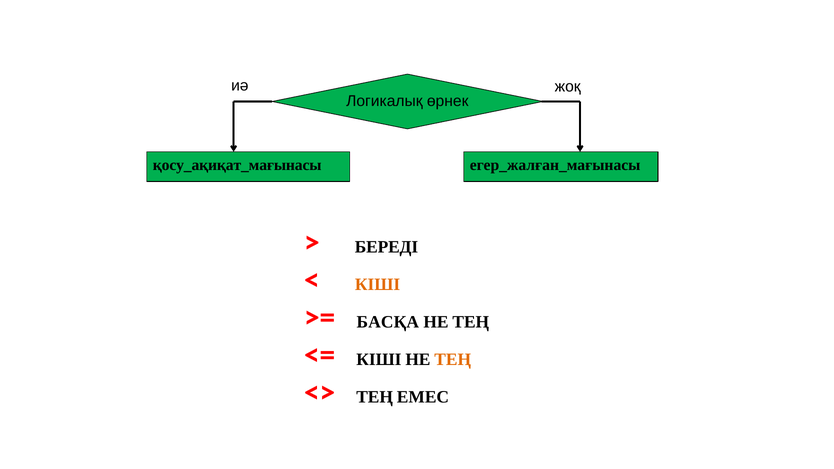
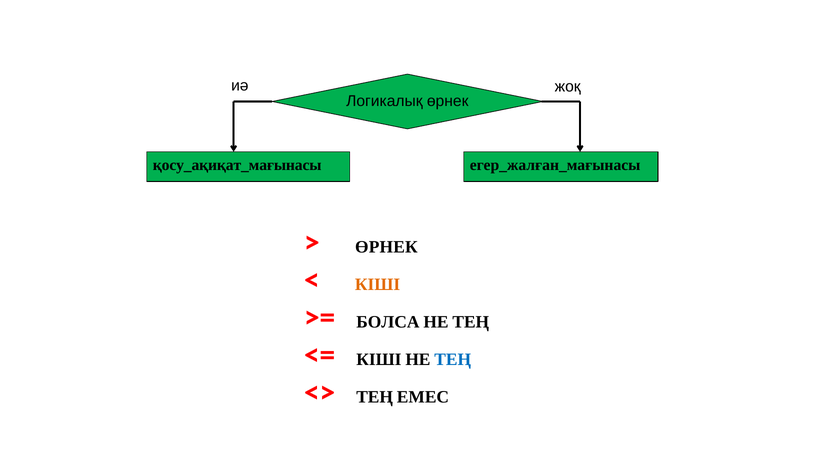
БЕРЕДІ at (387, 247): БЕРЕДІ -> ӨРНЕК
БАСҚА: БАСҚА -> БОЛСА
ТЕҢ at (453, 360) colour: orange -> blue
